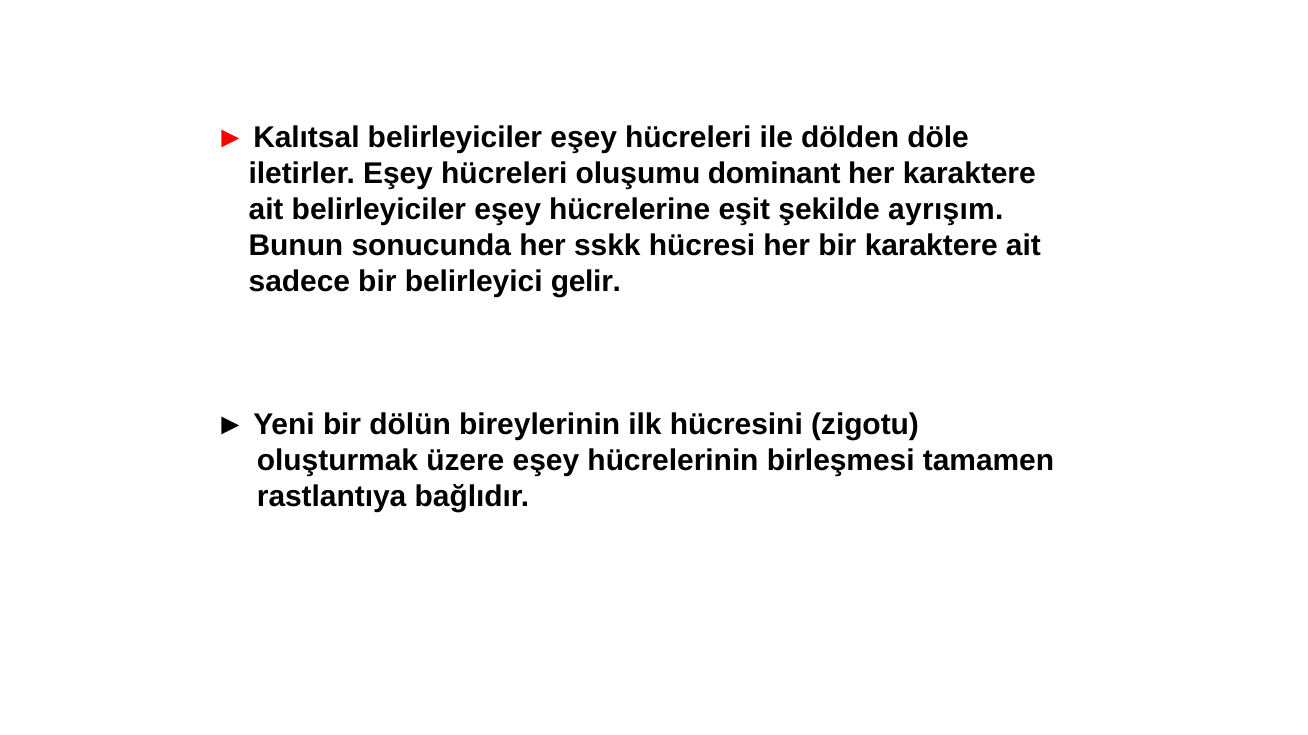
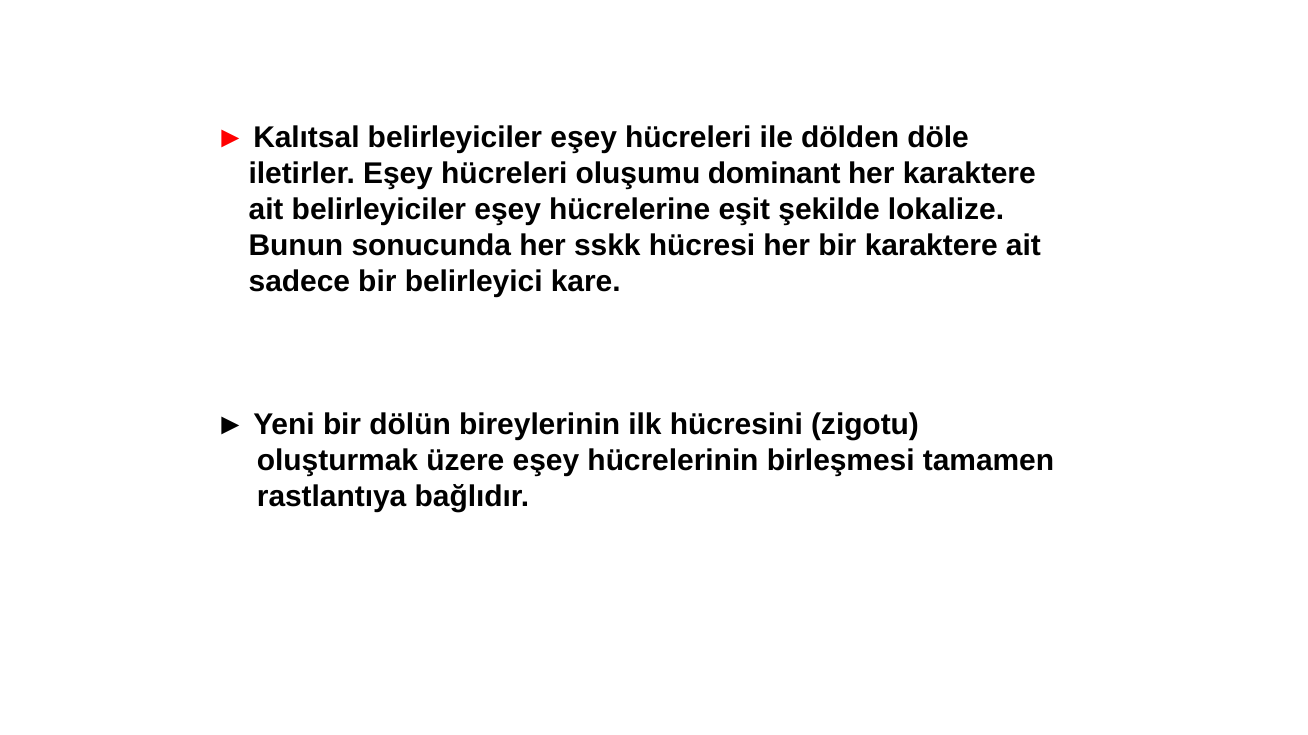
ayrışım: ayrışım -> lokalize
gelir: gelir -> kare
